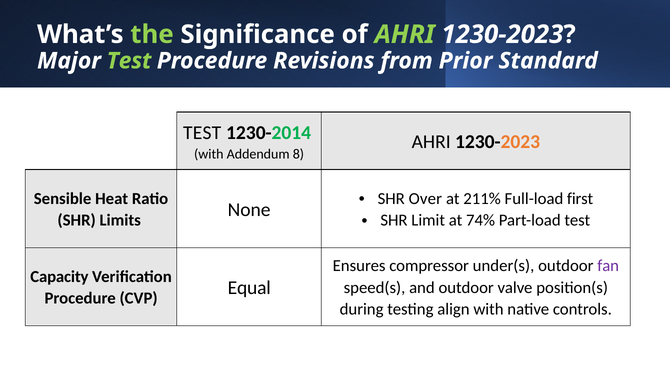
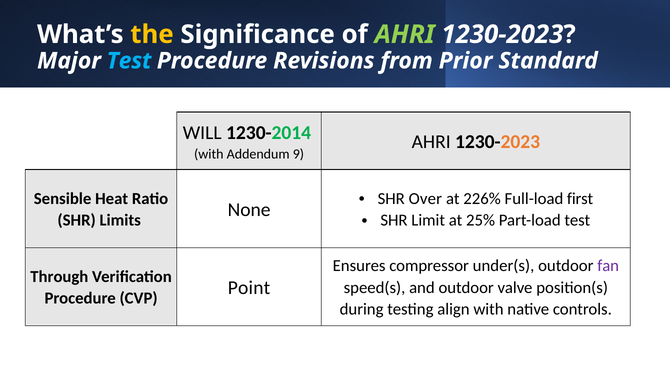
the colour: light green -> yellow
Test at (129, 61) colour: light green -> light blue
TEST at (202, 133): TEST -> WILL
8: 8 -> 9
211%: 211% -> 226%
74%: 74% -> 25%
Capacity: Capacity -> Through
Equal: Equal -> Point
